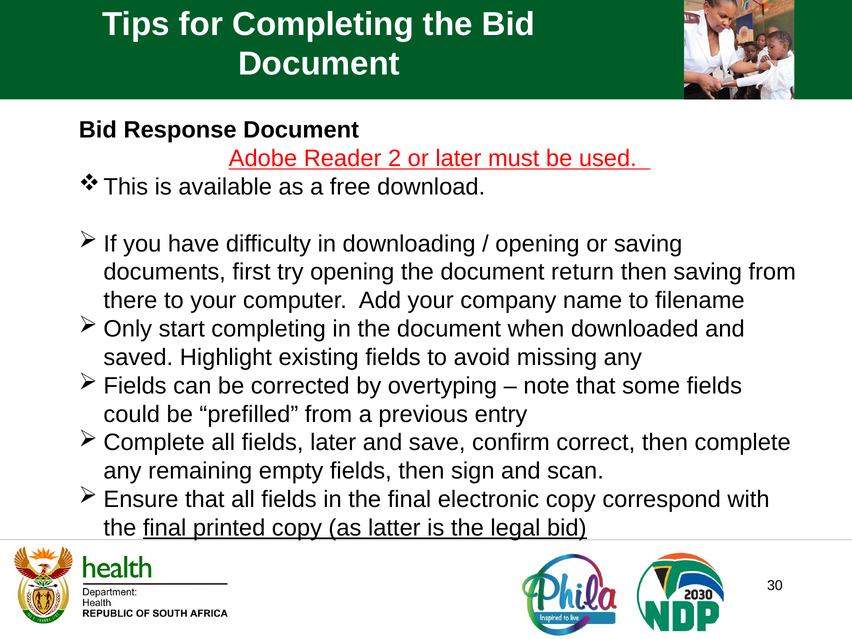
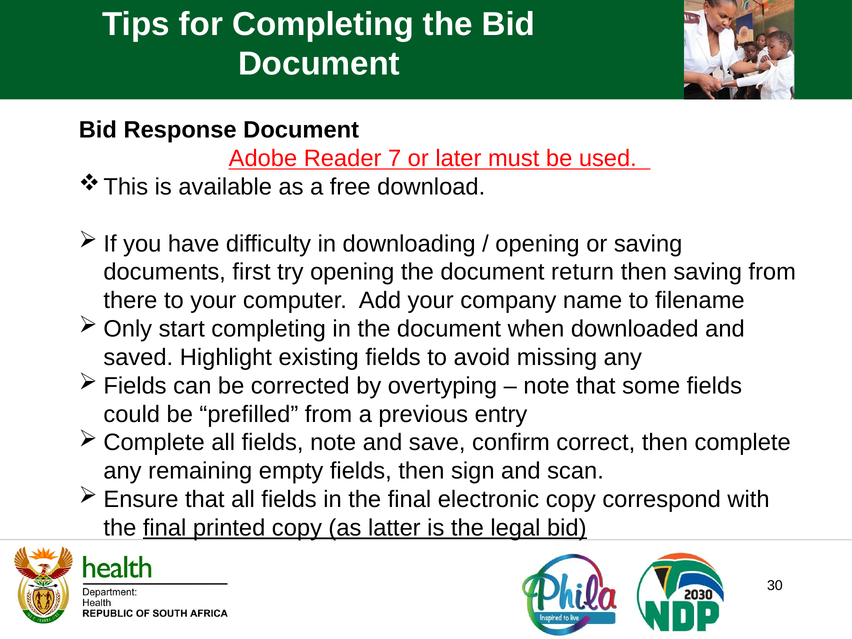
2: 2 -> 7
fields later: later -> note
